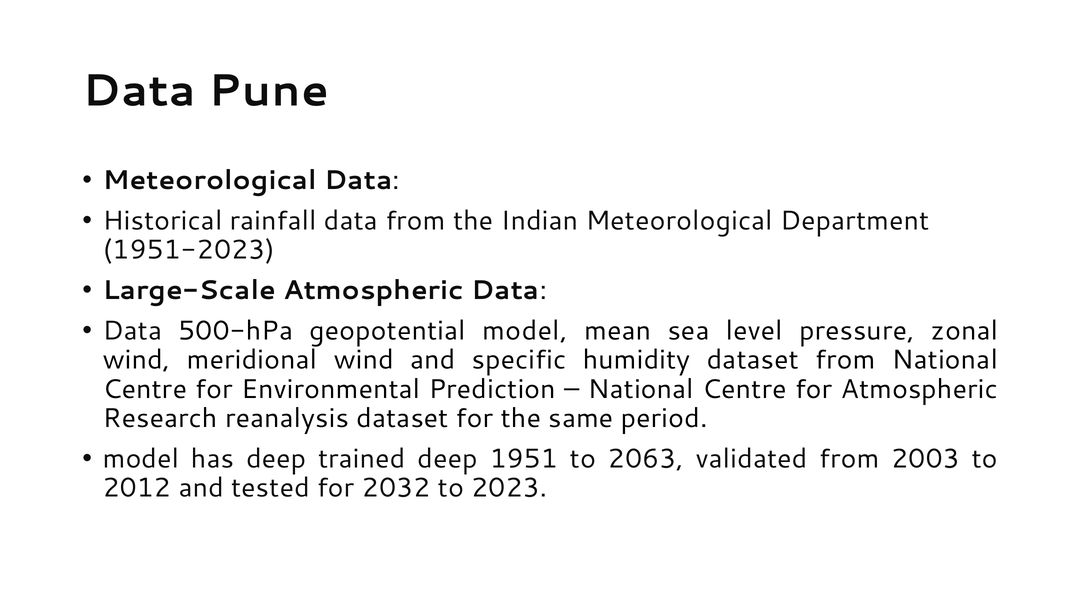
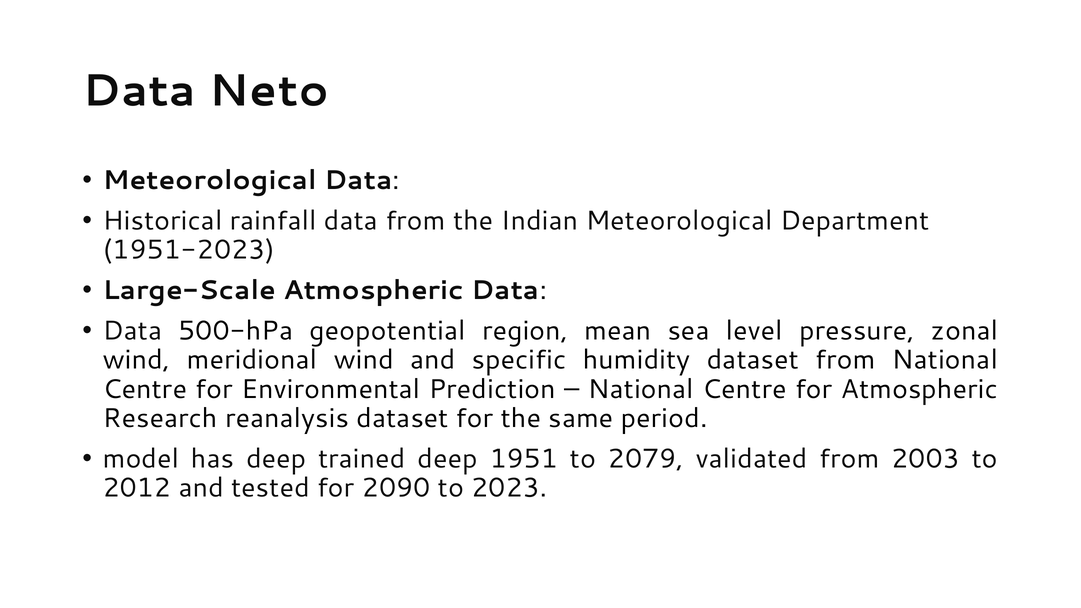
Pune: Pune -> Neto
geopotential model: model -> region
2063: 2063 -> 2079
2032: 2032 -> 2090
